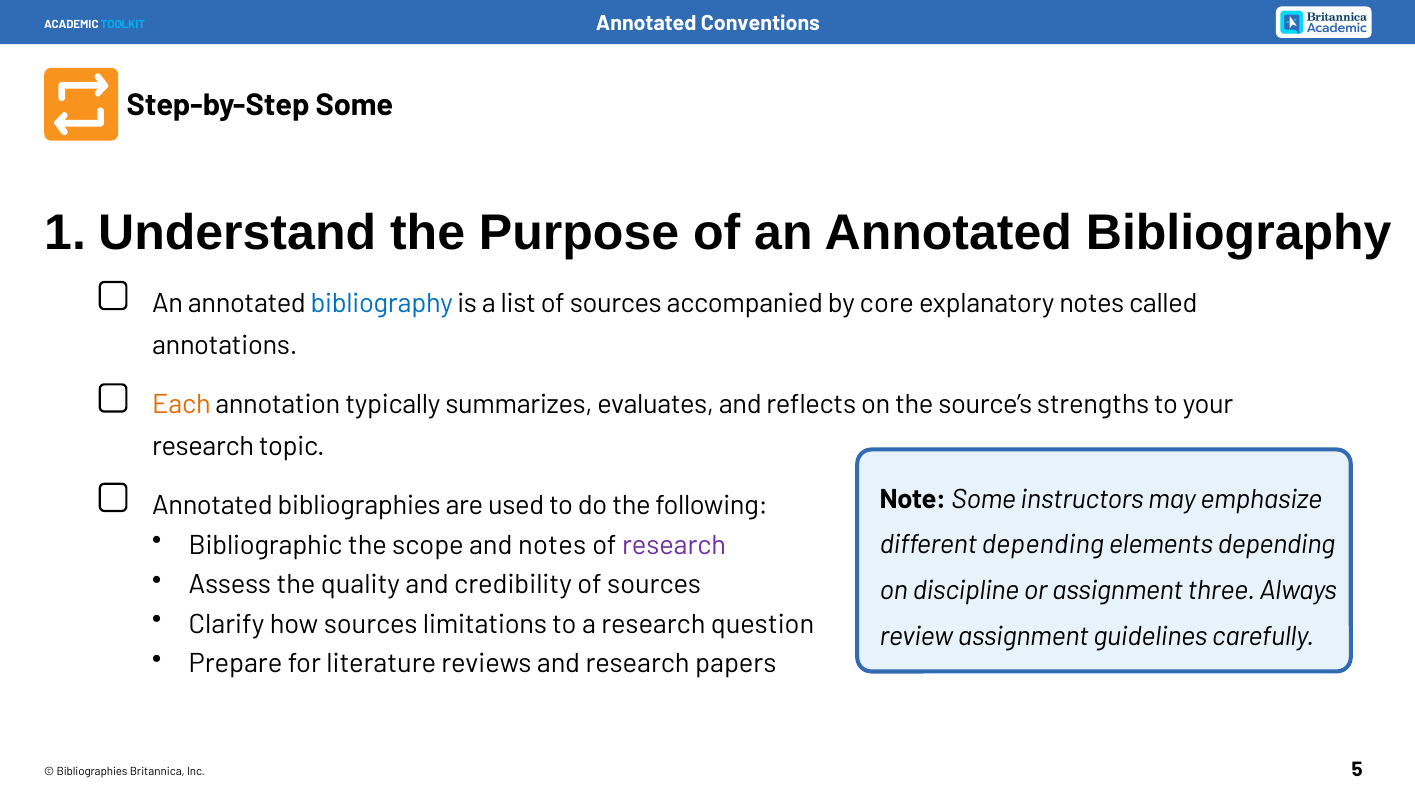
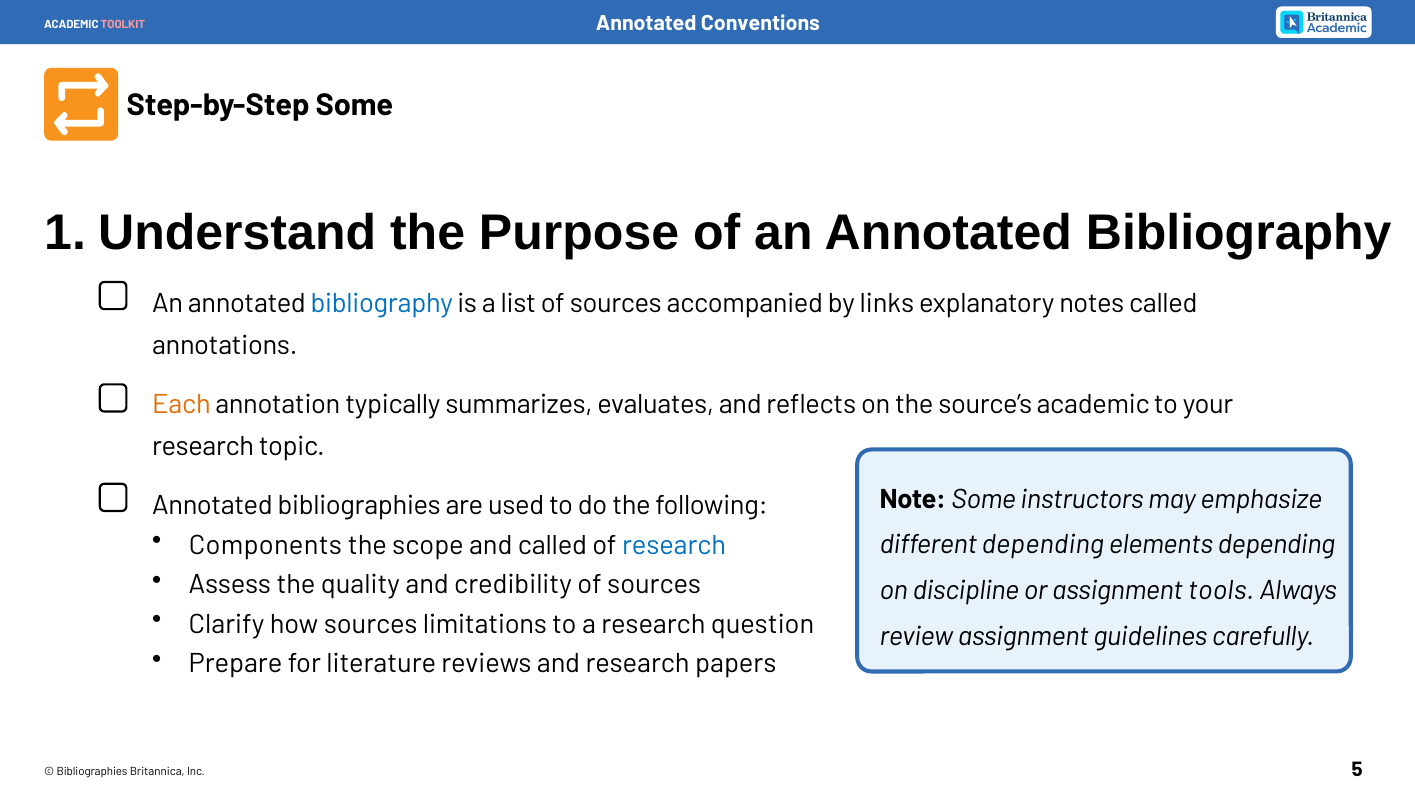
TOOLKIT colour: light blue -> pink
core: core -> links
source’s strengths: strengths -> academic
Bibliographic: Bibliographic -> Components
and notes: notes -> called
research at (674, 545) colour: purple -> blue
three: three -> tools
